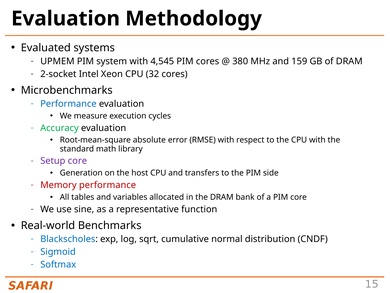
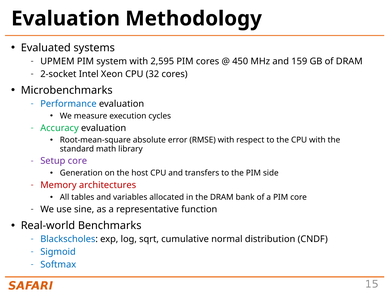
4,545: 4,545 -> 2,595
380: 380 -> 450
Memory performance: performance -> architectures
